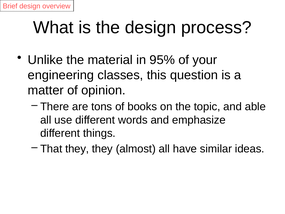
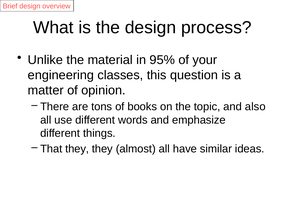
able: able -> also
